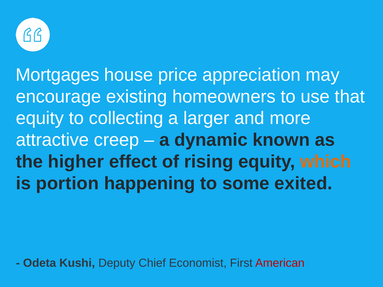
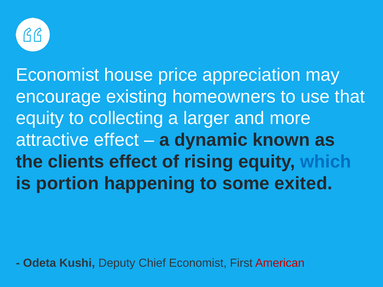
Mortgages at (58, 75): Mortgages -> Economist
attractive creep: creep -> effect
higher: higher -> clients
which colour: orange -> blue
